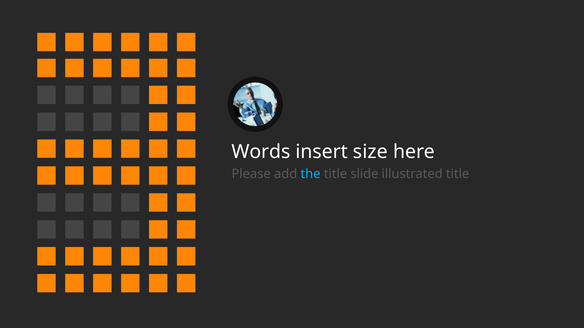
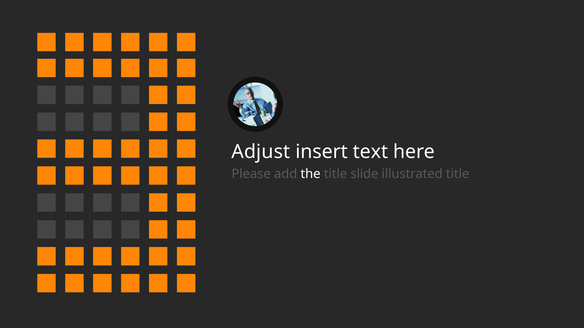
Words: Words -> Adjust
size: size -> text
the colour: light blue -> white
